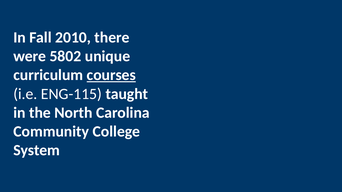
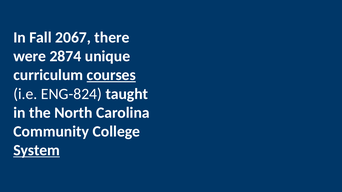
2010: 2010 -> 2067
5802: 5802 -> 2874
ENG-115: ENG-115 -> ENG-824
System underline: none -> present
